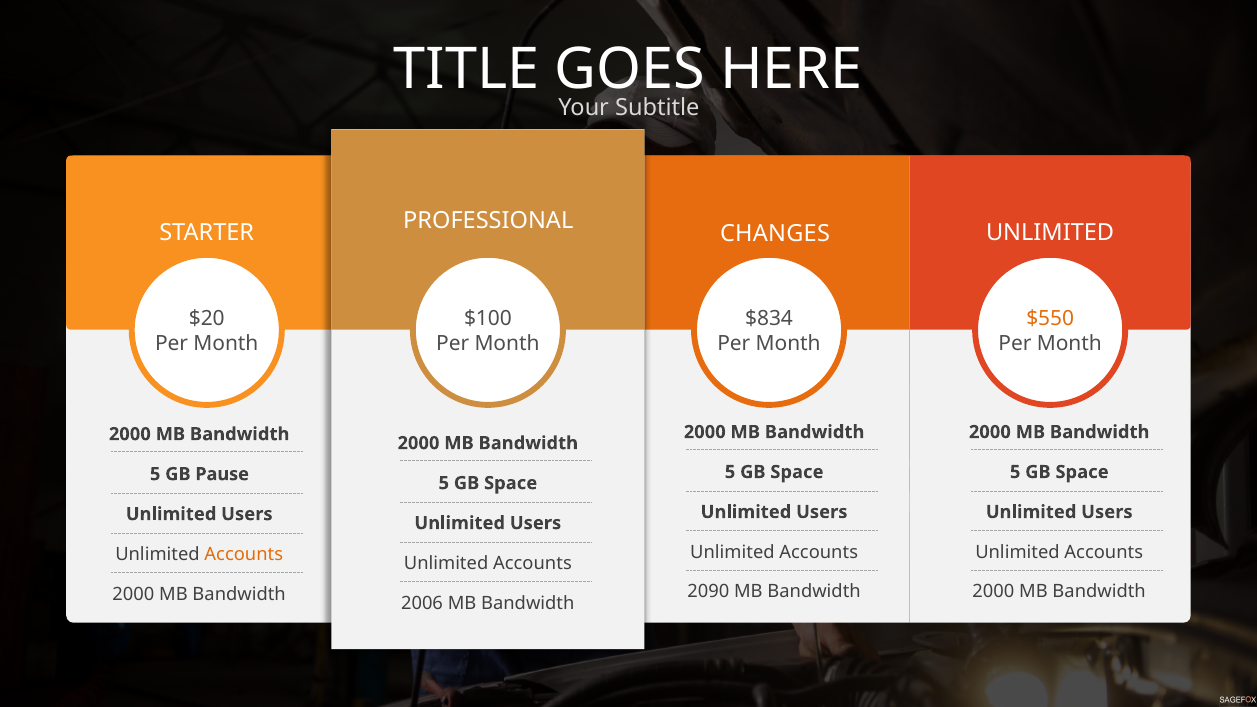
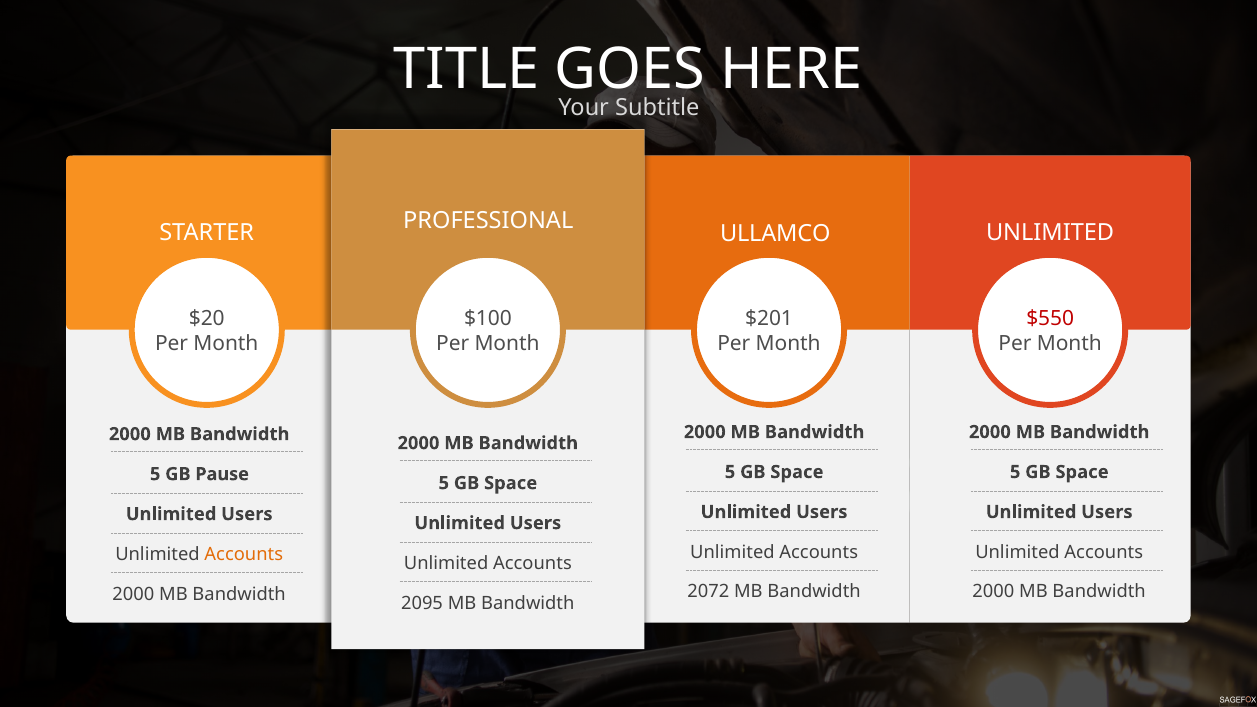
CHANGES: CHANGES -> ULLAMCO
$834: $834 -> $201
$550 colour: orange -> red
2090: 2090 -> 2072
2006: 2006 -> 2095
